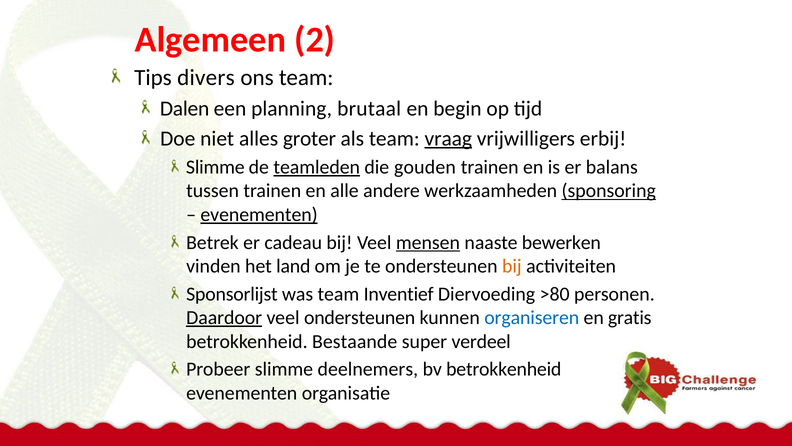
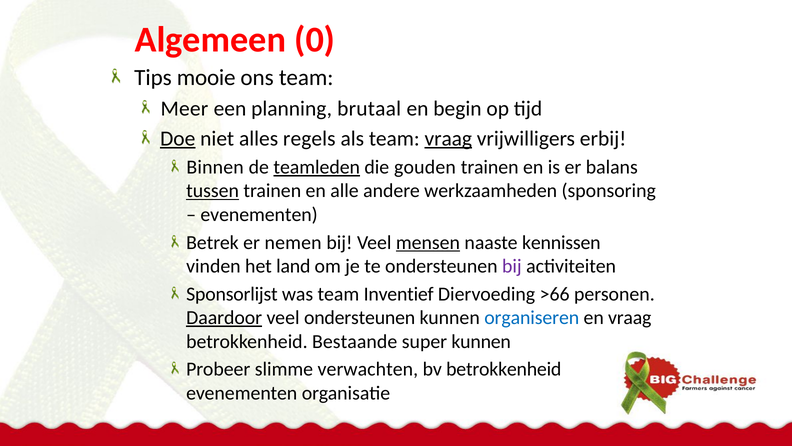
2: 2 -> 0
divers: divers -> mooie
Dalen: Dalen -> Meer
Doe underline: none -> present
groter: groter -> regels
Slimme at (215, 167): Slimme -> Binnen
tussen underline: none -> present
sponsoring underline: present -> none
evenementen at (259, 214) underline: present -> none
cadeau: cadeau -> nemen
bewerken: bewerken -> kennissen
bij at (512, 266) colour: orange -> purple
>80: >80 -> >66
en gratis: gratis -> vraag
super verdeel: verdeel -> kunnen
deelnemers: deelnemers -> verwachten
